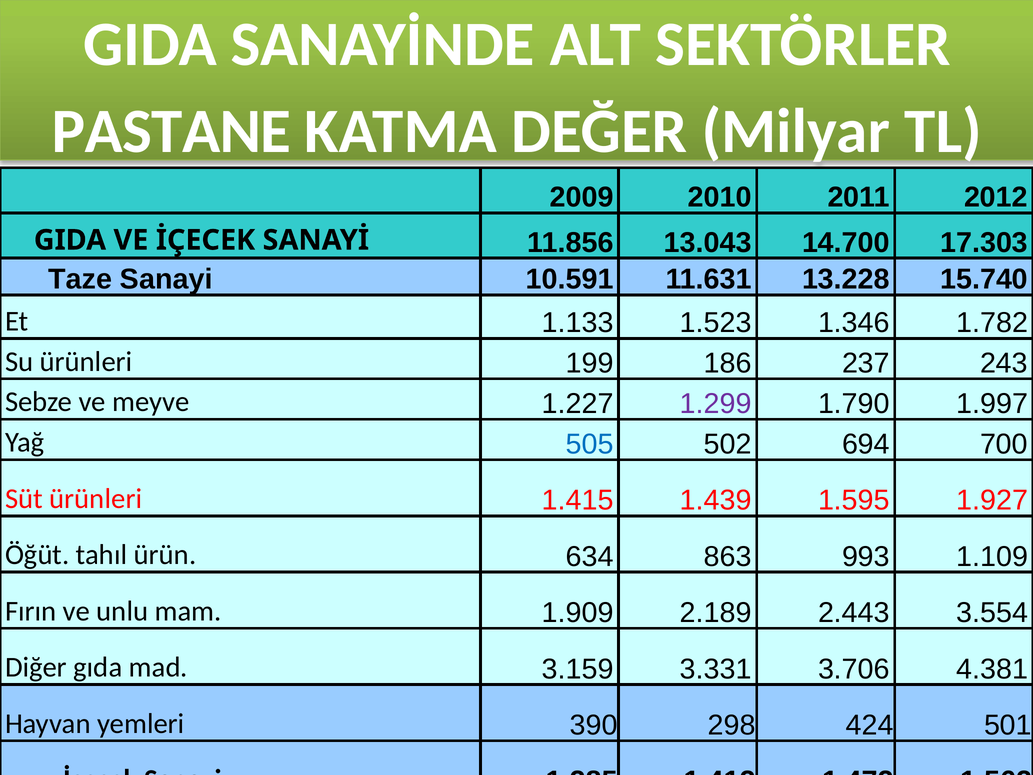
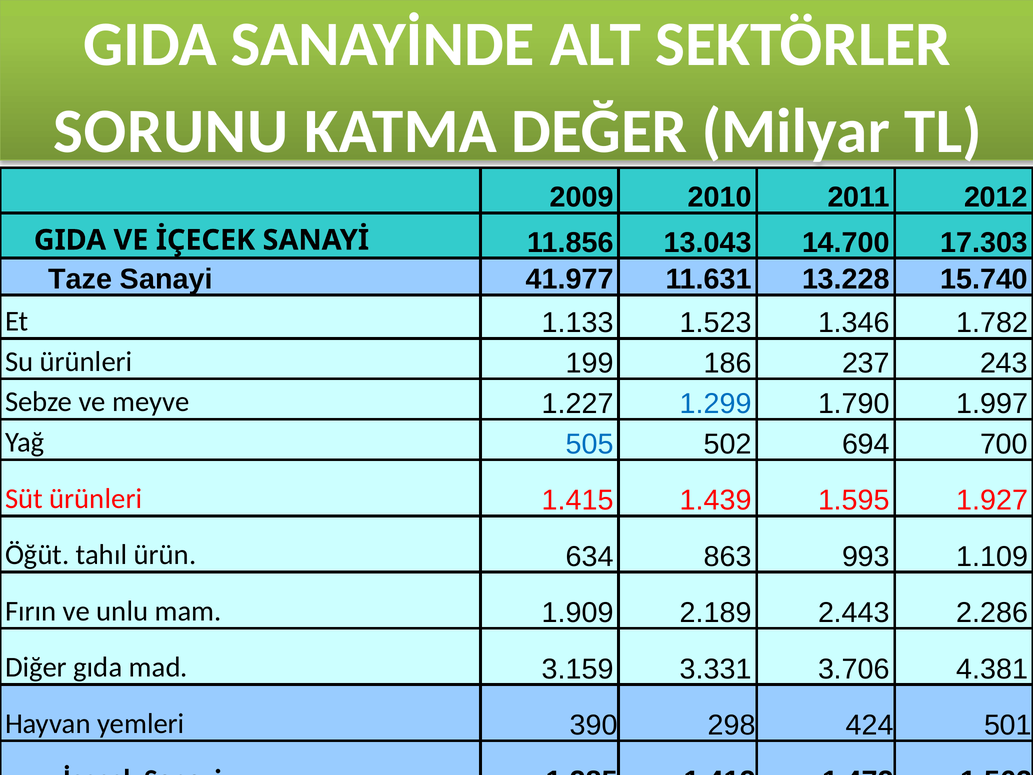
PASTANE: PASTANE -> SORUNU
10.591: 10.591 -> 41.977
1.299 colour: purple -> blue
3.554: 3.554 -> 2.286
